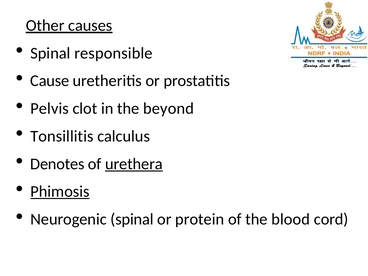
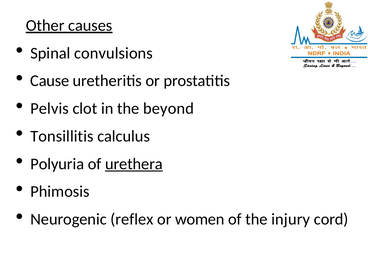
responsible: responsible -> convulsions
Denotes: Denotes -> Polyuria
Phimosis underline: present -> none
Neurogenic spinal: spinal -> reflex
protein: protein -> women
blood: blood -> injury
